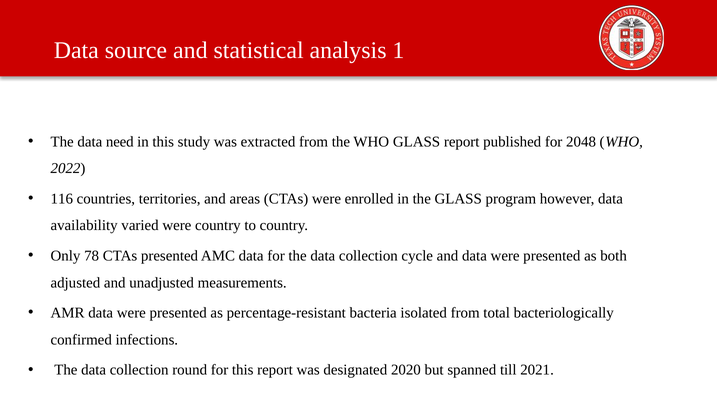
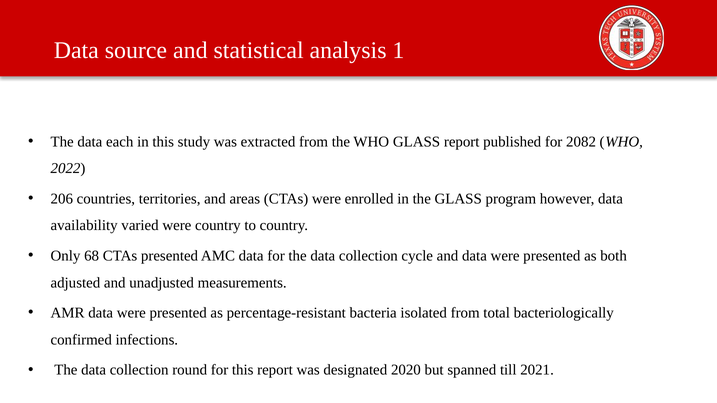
need: need -> each
2048: 2048 -> 2082
116: 116 -> 206
78: 78 -> 68
